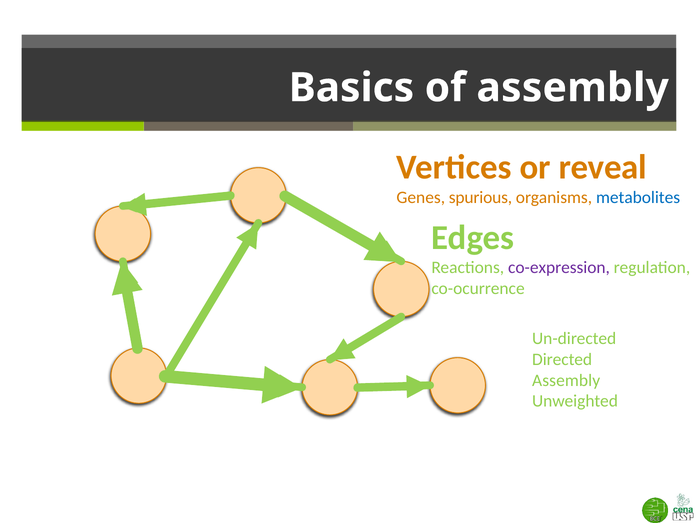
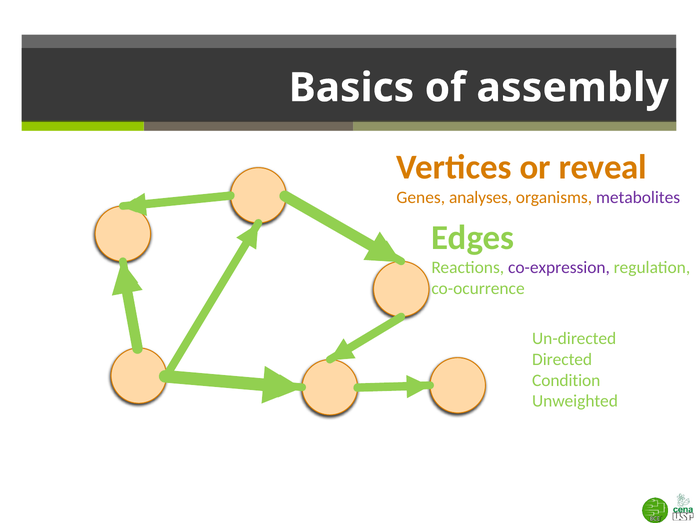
spurious: spurious -> analyses
metabolites colour: blue -> purple
Assembly at (566, 381): Assembly -> Condition
